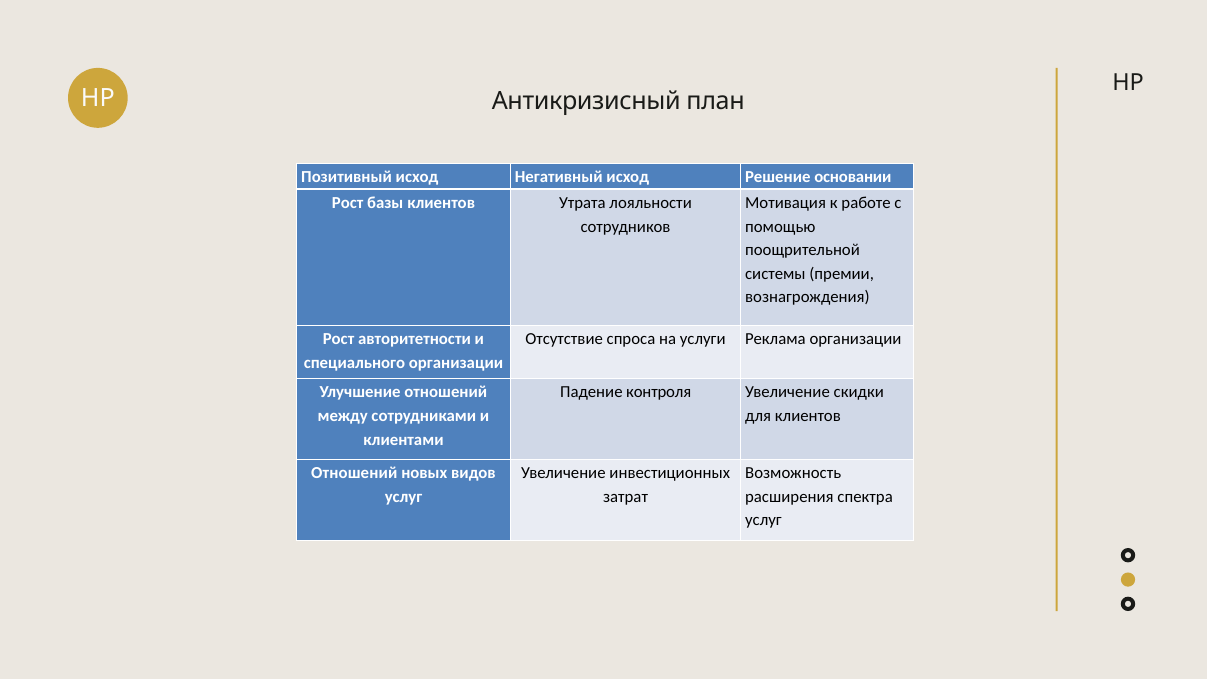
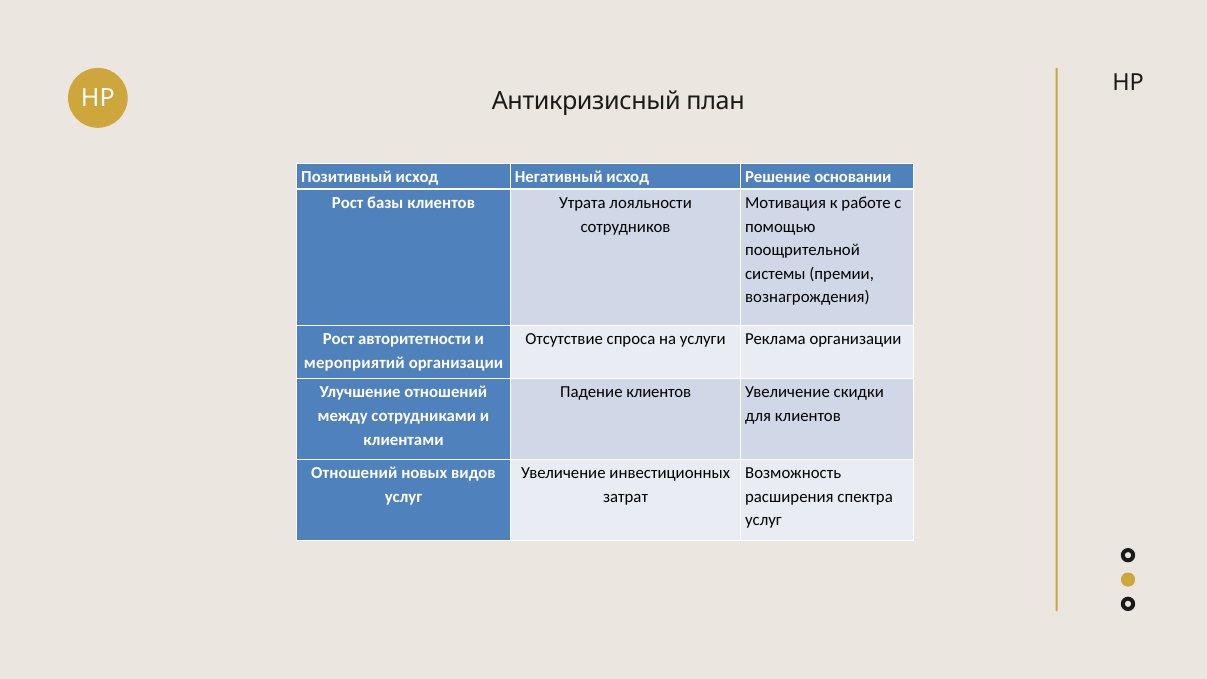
специального: специального -> мероприятий
Падение контроля: контроля -> клиентов
